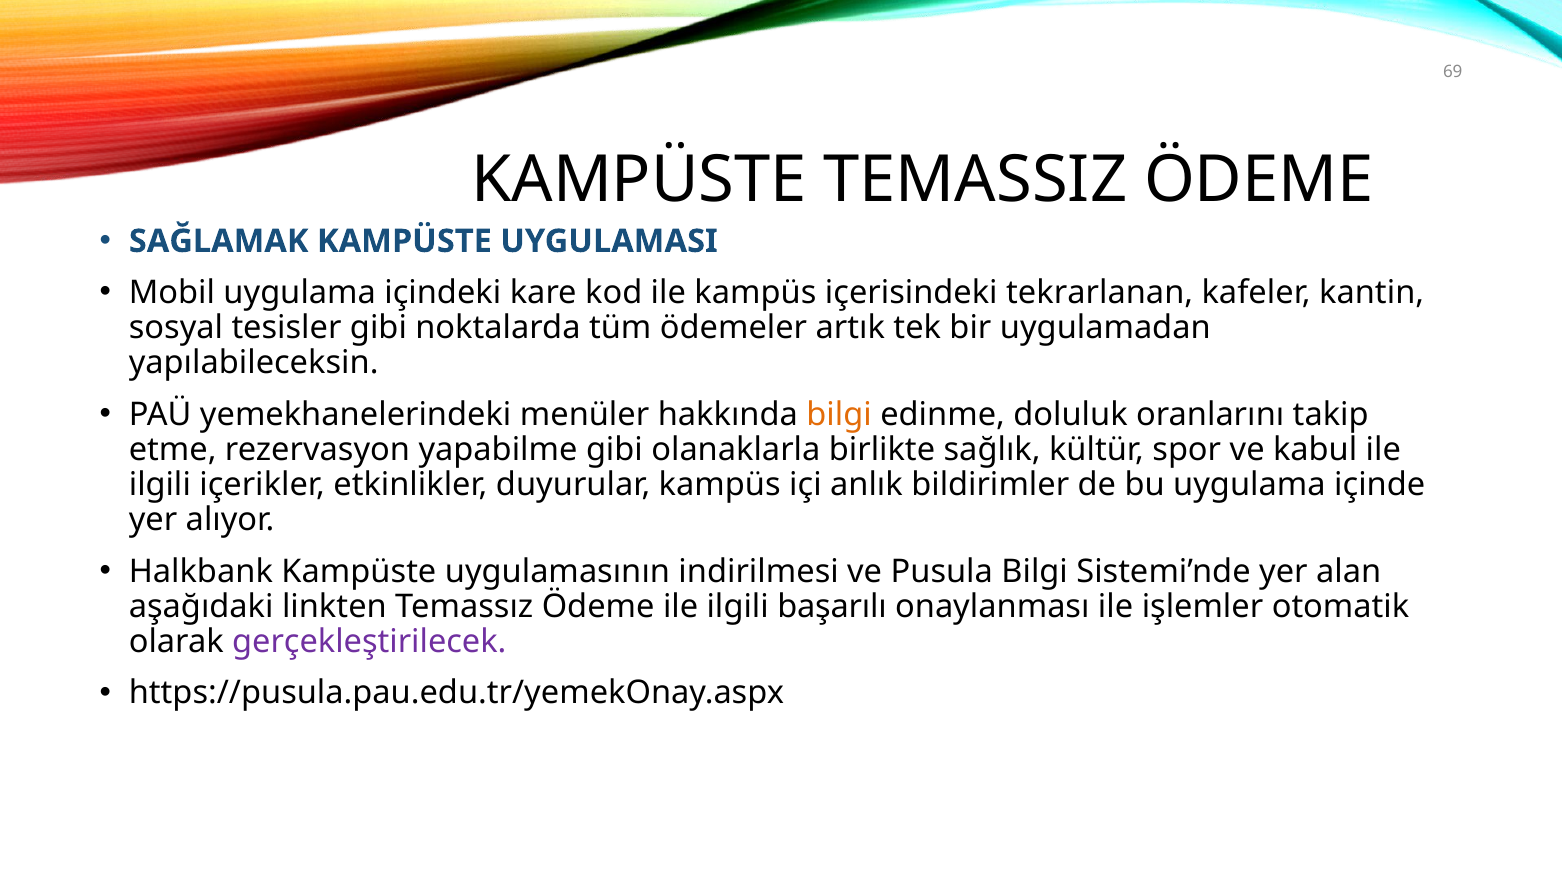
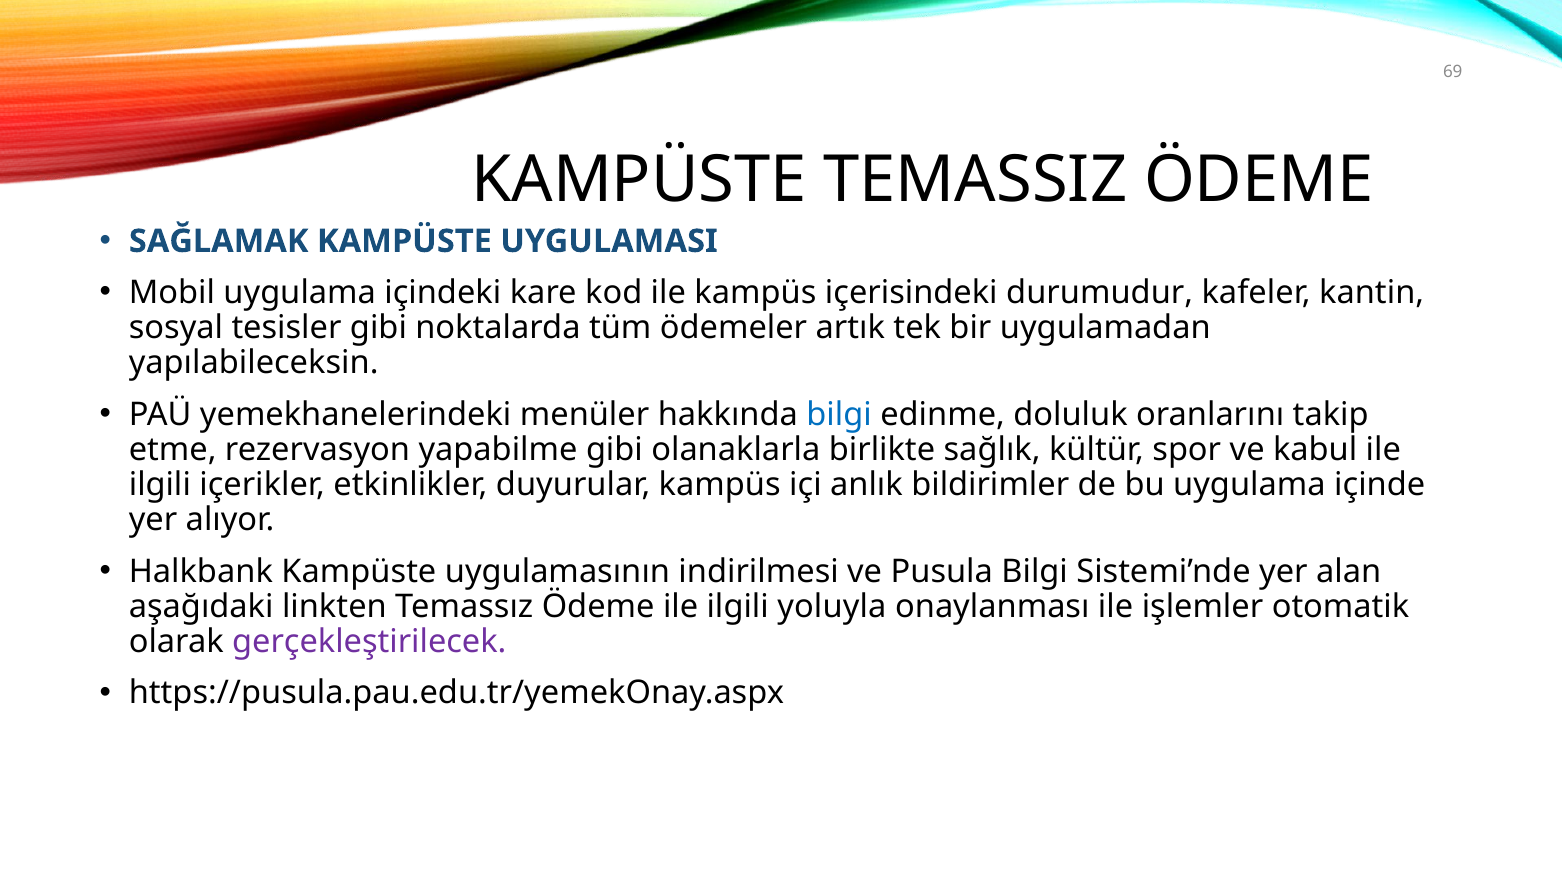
tekrarlanan: tekrarlanan -> durumudur
bilgi at (839, 414) colour: orange -> blue
başarılı: başarılı -> yoluyla
